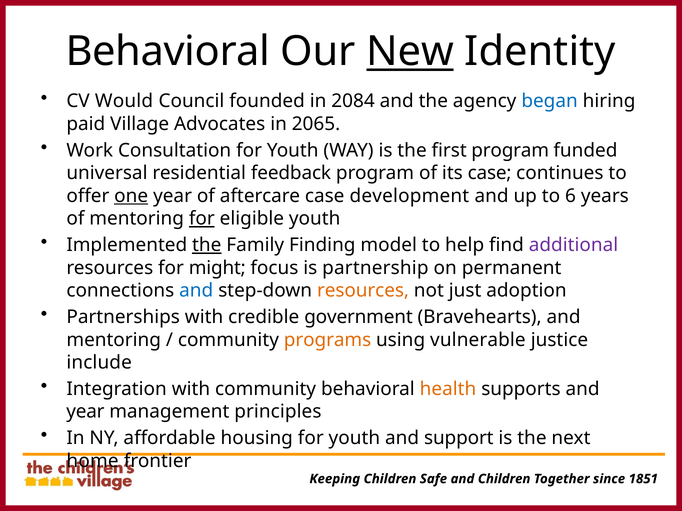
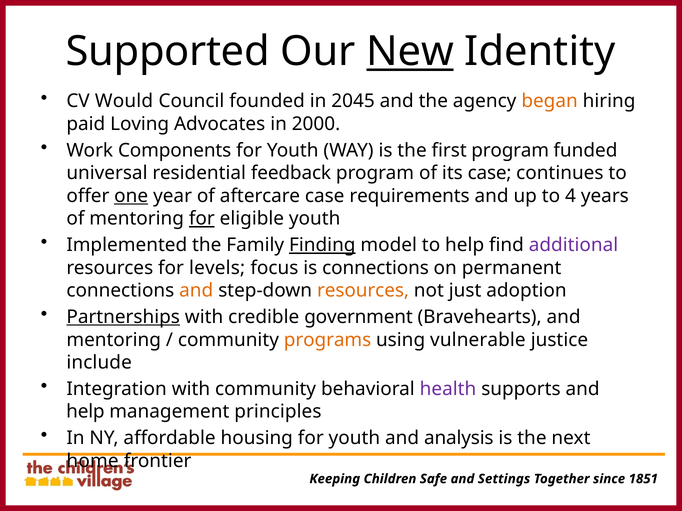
Behavioral at (168, 52): Behavioral -> Supported
2084: 2084 -> 2045
began colour: blue -> orange
Village: Village -> Loving
2065: 2065 -> 2000
Consultation: Consultation -> Components
development: development -> requirements
6: 6 -> 4
the at (207, 245) underline: present -> none
Finding underline: none -> present
might: might -> levels
is partnership: partnership -> connections
and at (196, 291) colour: blue -> orange
Partnerships underline: none -> present
health colour: orange -> purple
year at (85, 412): year -> help
support: support -> analysis
and Children: Children -> Settings
